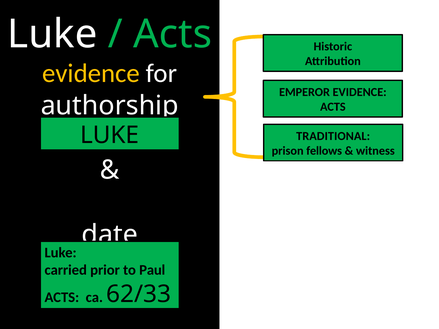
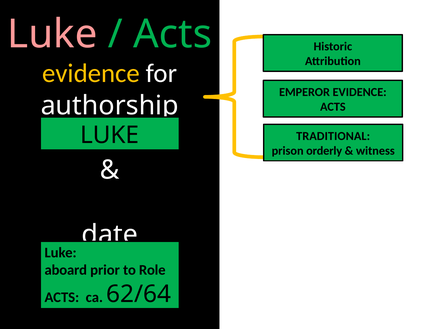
Luke at (52, 34) colour: white -> pink
fellows: fellows -> orderly
carried: carried -> aboard
Paul: Paul -> Role
62/33: 62/33 -> 62/64
